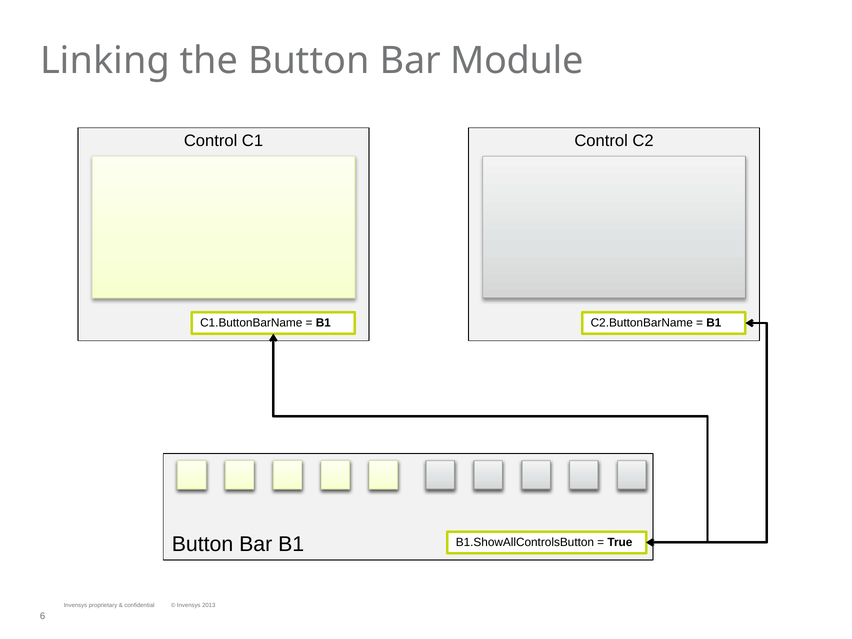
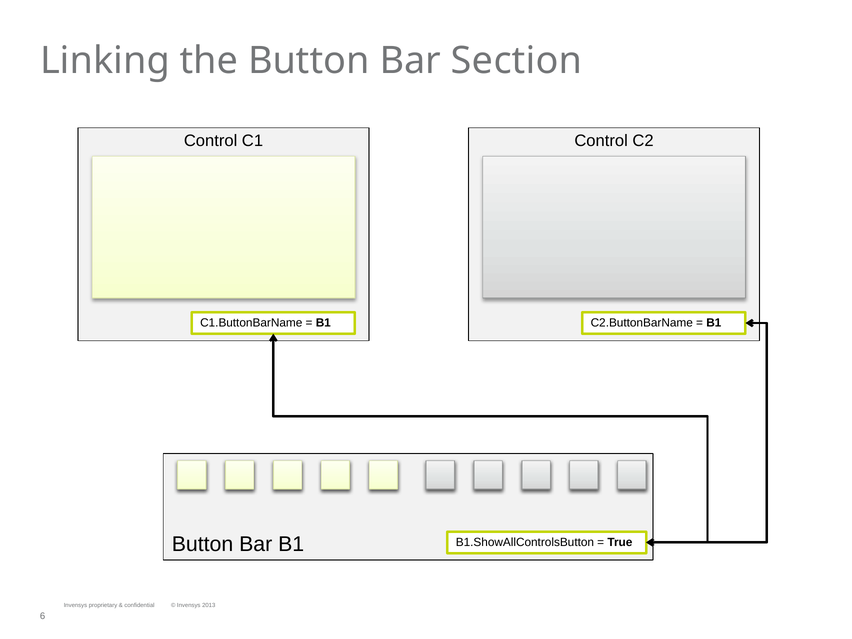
Module: Module -> Section
